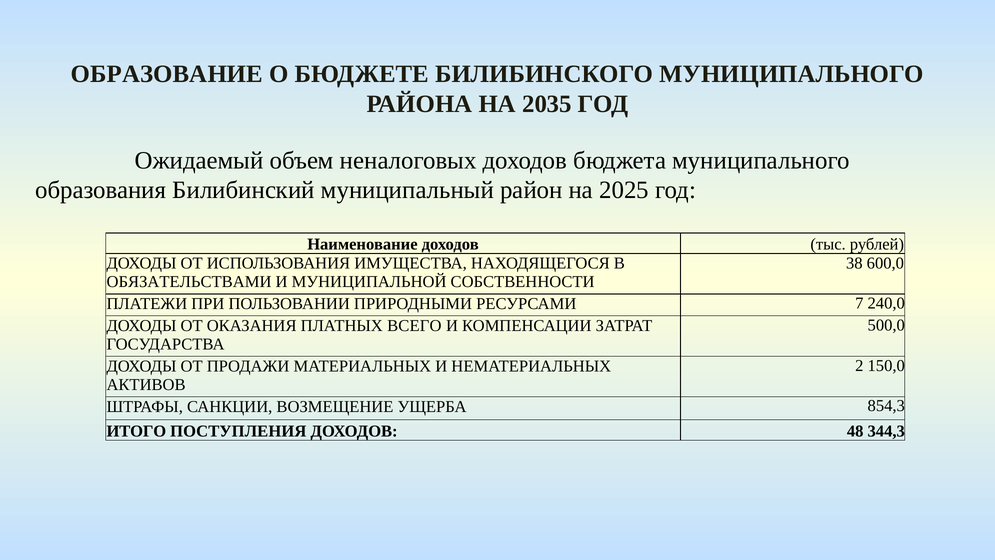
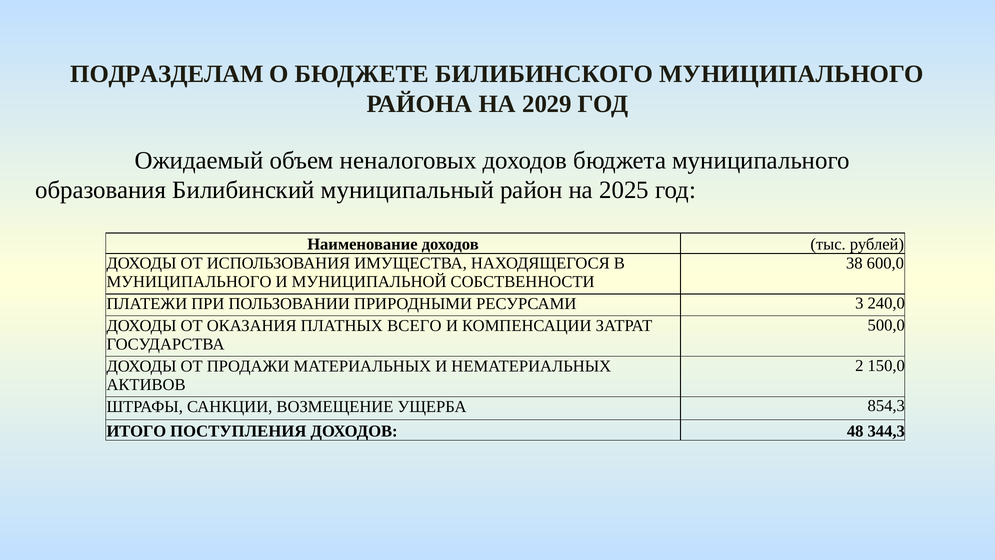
ОБРАЗОВАНИЕ: ОБРАЗОВАНИЕ -> ПОДРАЗДЕЛАМ
2035: 2035 -> 2029
ОБЯЗАТЕЛЬСТВАМИ at (189, 282): ОБЯЗАТЕЛЬСТВАМИ -> МУНИЦИПАЛЬНОГО
7: 7 -> 3
